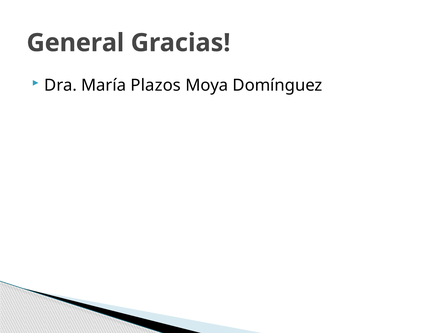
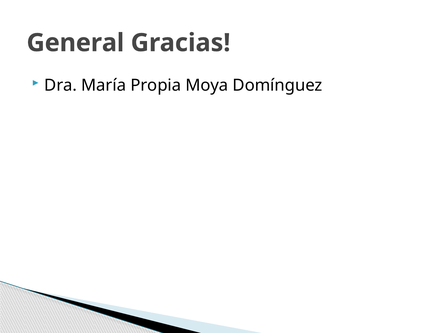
Plazos: Plazos -> Propia
